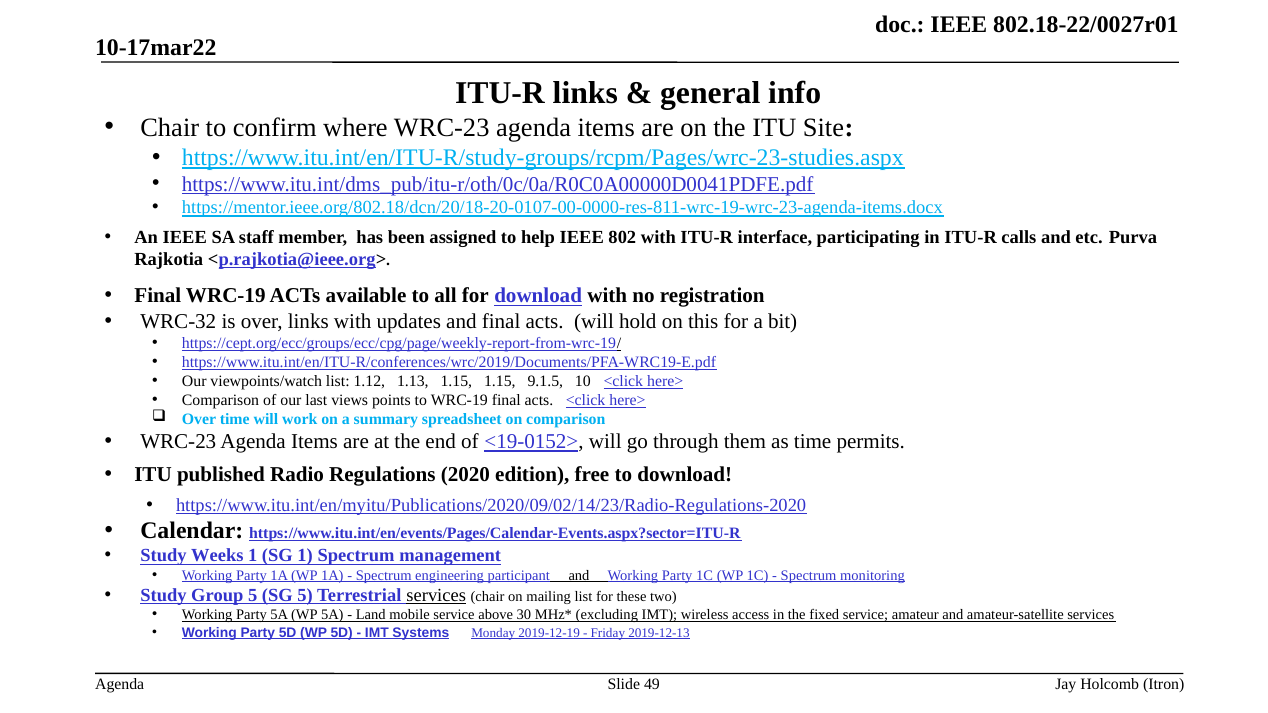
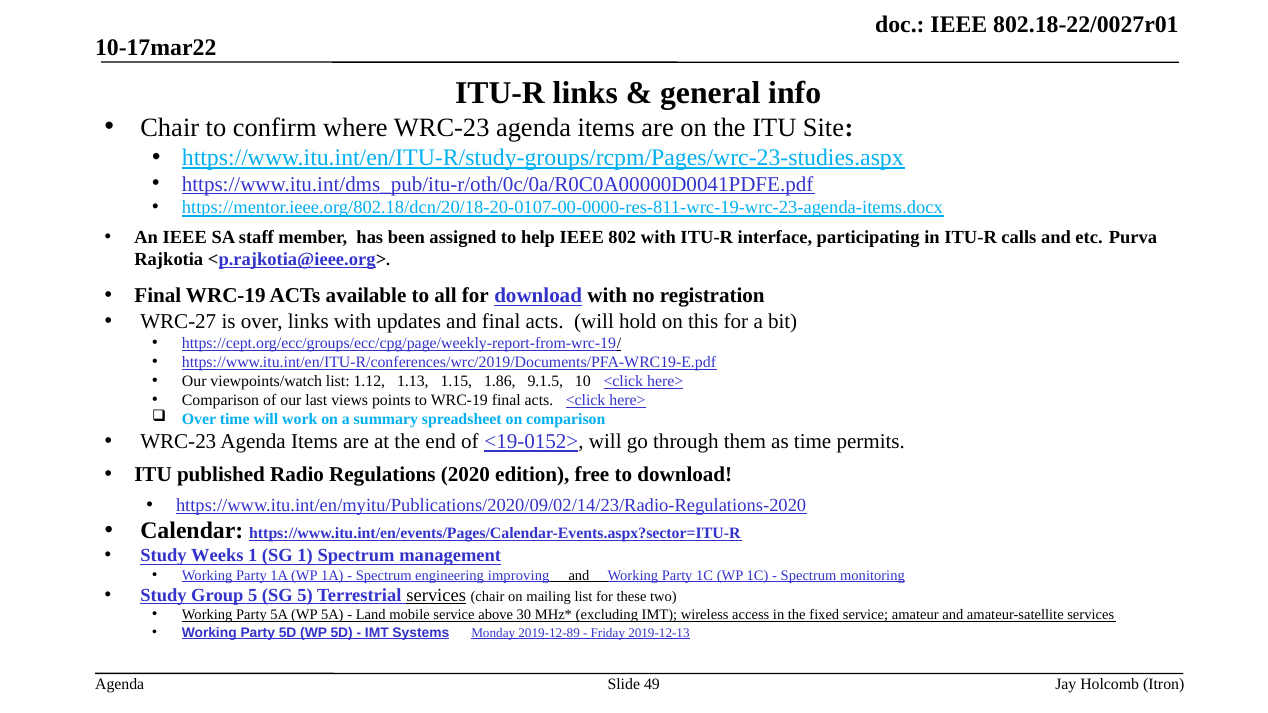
WRC-32: WRC-32 -> WRC-27
1.15 1.15: 1.15 -> 1.86
participant: participant -> improving
2019-12-19: 2019-12-19 -> 2019-12-89
